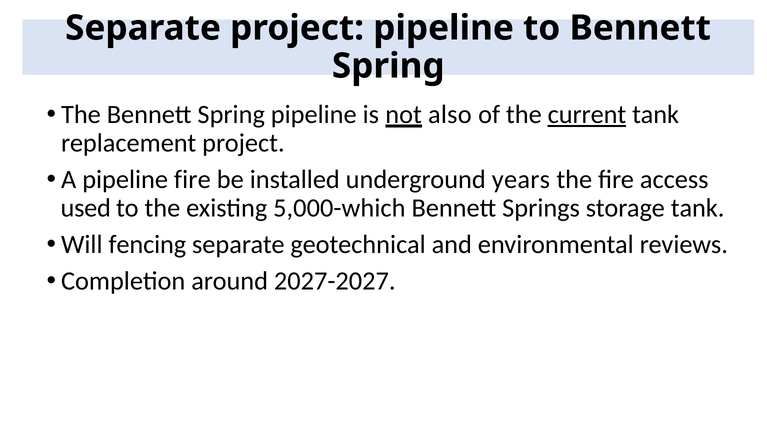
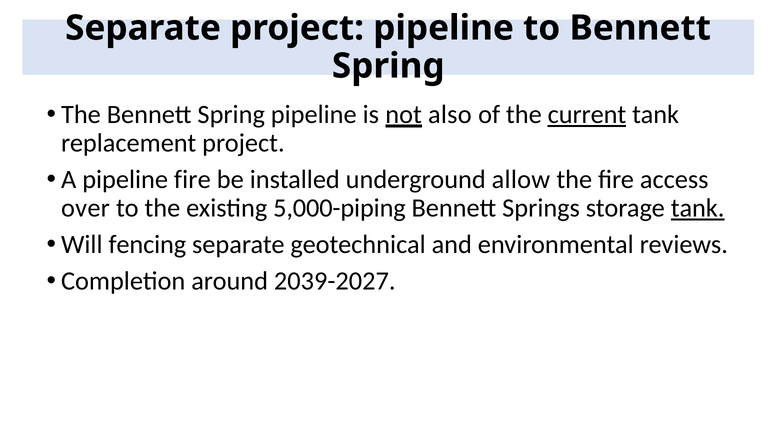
years: years -> allow
used: used -> over
5,000-which: 5,000-which -> 5,000-piping
tank at (698, 208) underline: none -> present
2027-2027: 2027-2027 -> 2039-2027
